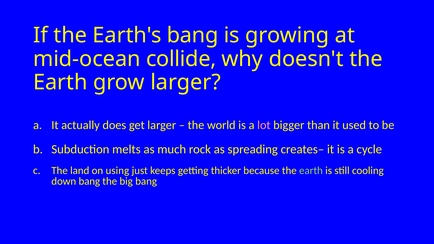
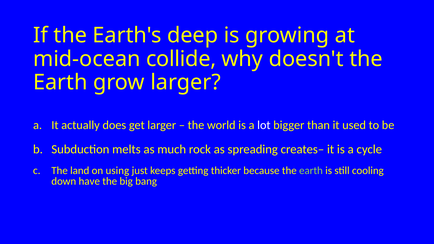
Earth's bang: bang -> deep
lot colour: pink -> white
down bang: bang -> have
